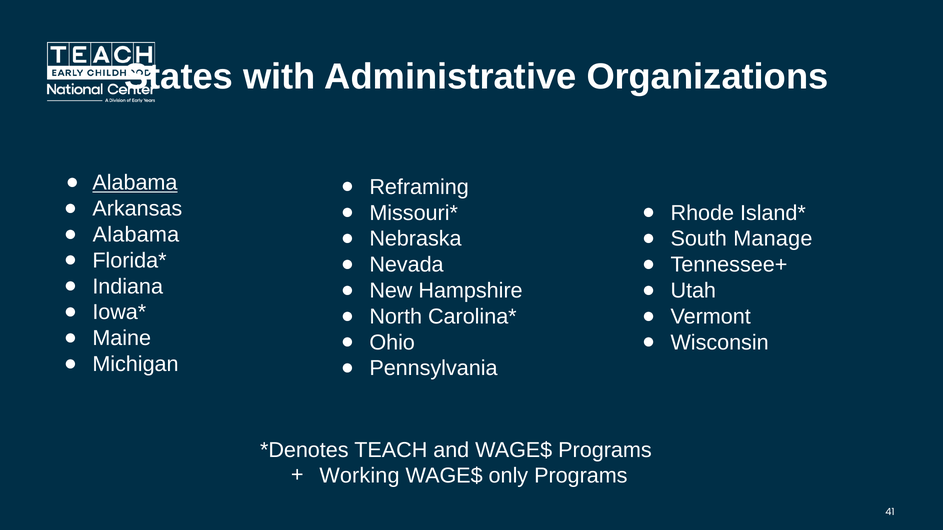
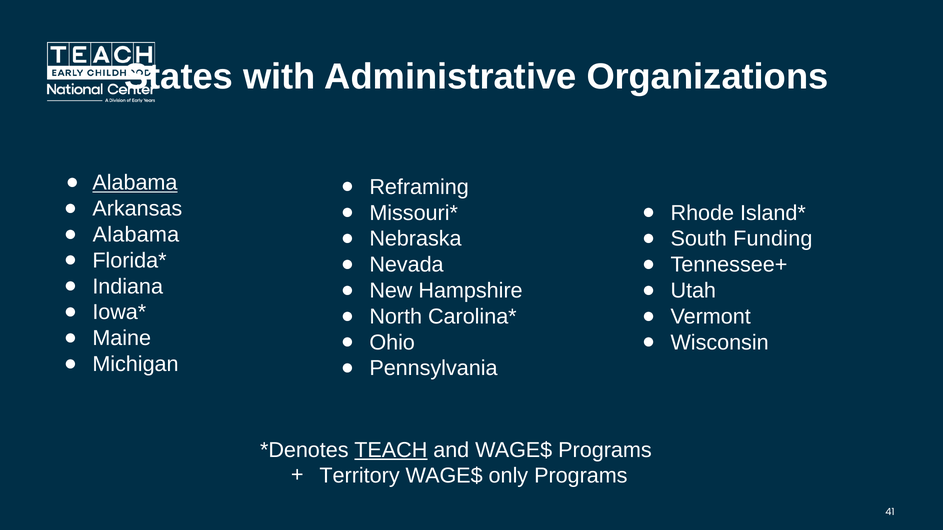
Manage: Manage -> Funding
TEACH underline: none -> present
Working: Working -> Territory
